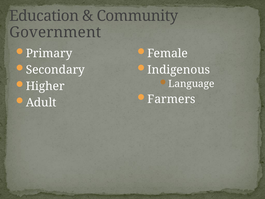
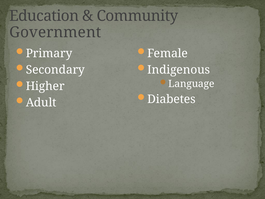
Farmers: Farmers -> Diabetes
